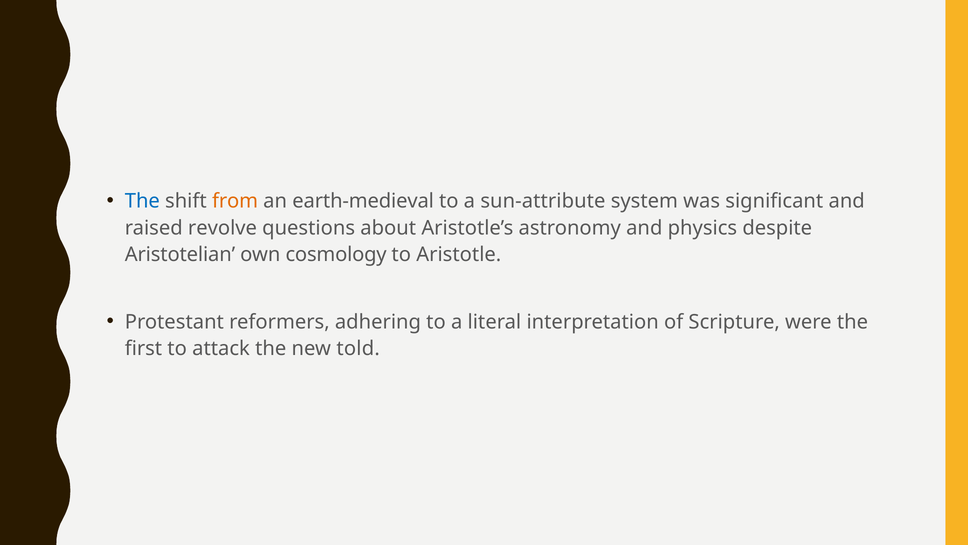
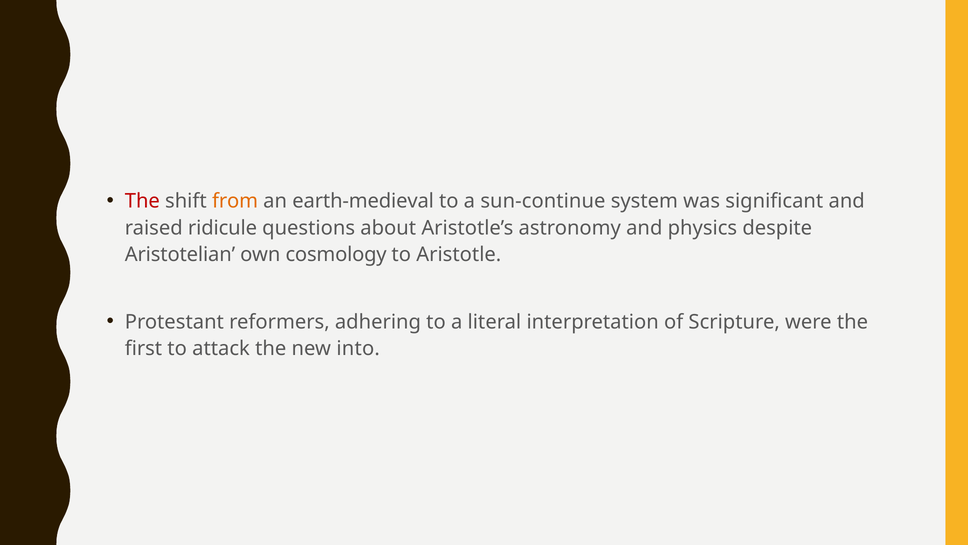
The at (142, 201) colour: blue -> red
sun-attribute: sun-attribute -> sun-continue
revolve: revolve -> ridicule
told: told -> into
